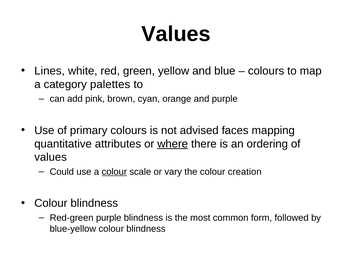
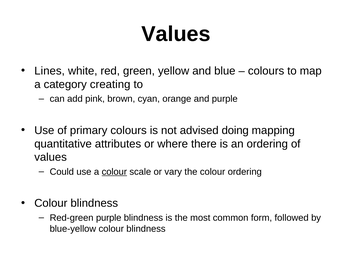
palettes: palettes -> creating
faces: faces -> doing
where underline: present -> none
colour creation: creation -> ordering
